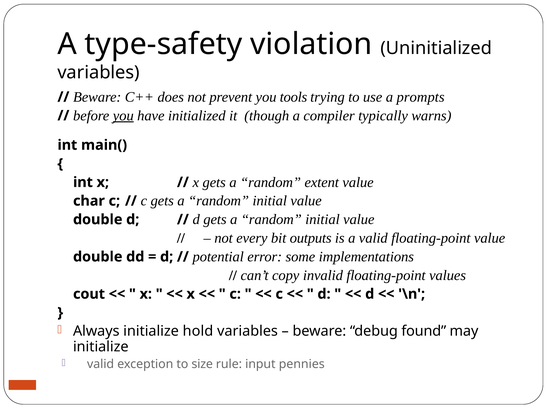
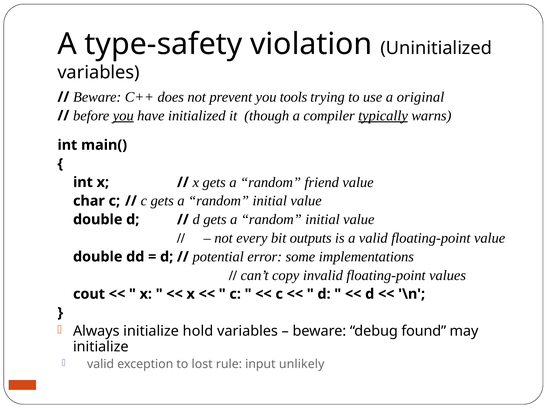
prompts: prompts -> original
typically underline: none -> present
extent: extent -> friend
size: size -> lost
pennies: pennies -> unlikely
